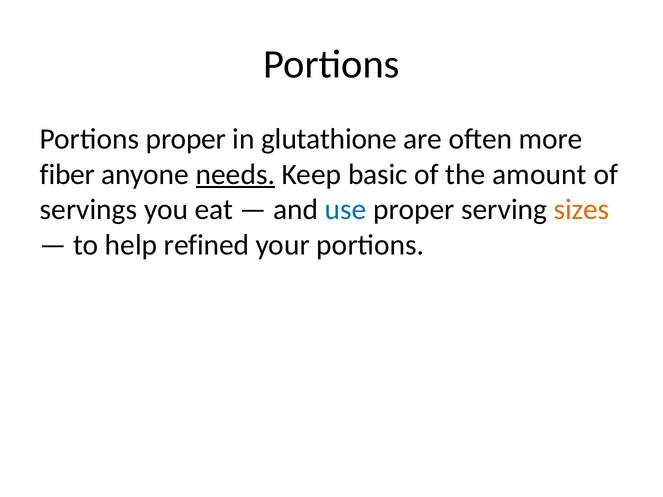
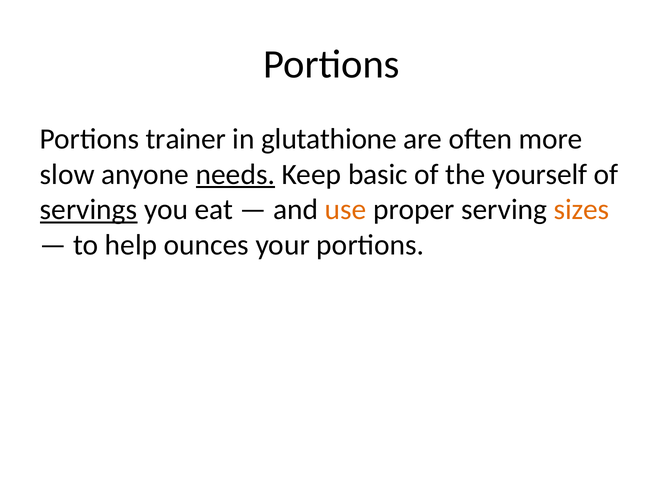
Portions proper: proper -> trainer
fiber: fiber -> slow
amount: amount -> yourself
servings underline: none -> present
use colour: blue -> orange
refined: refined -> ounces
